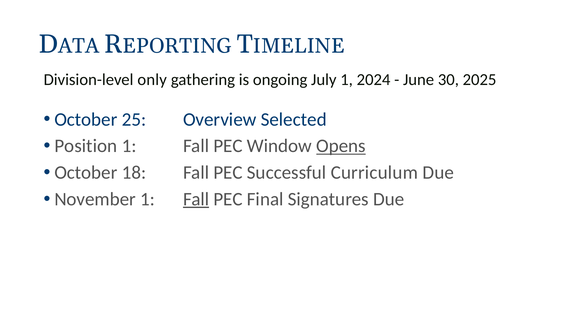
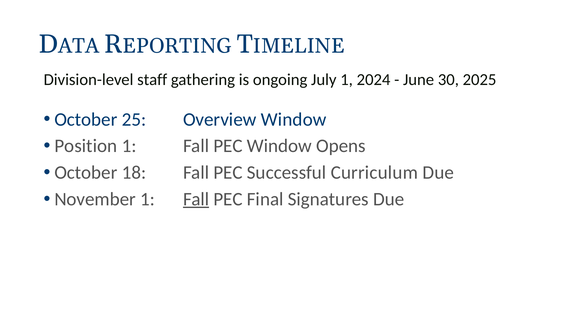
only: only -> staff
Overview Selected: Selected -> Window
Opens underline: present -> none
